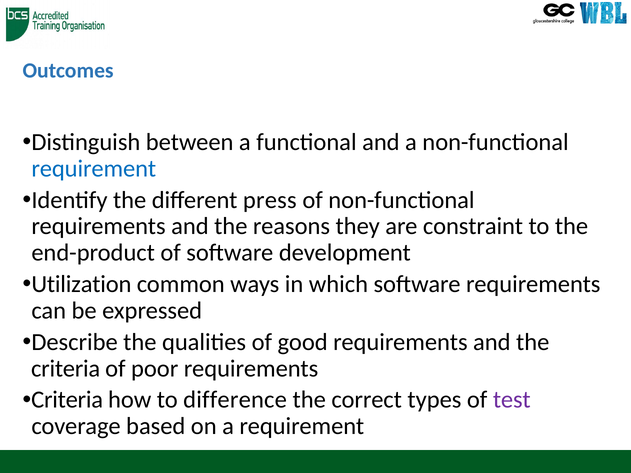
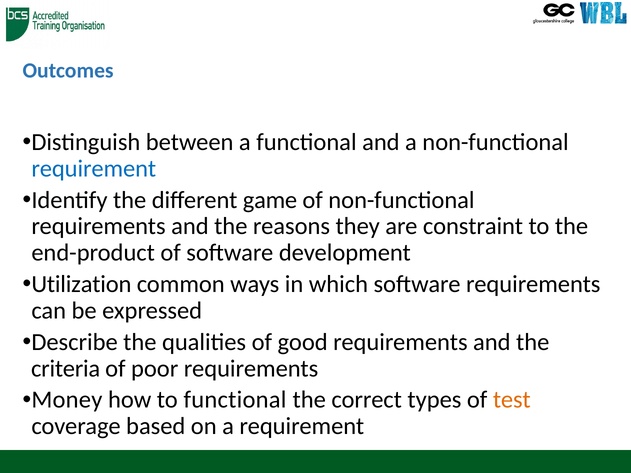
press: press -> game
Criteria at (67, 400): Criteria -> Money
to difference: difference -> functional
test colour: purple -> orange
